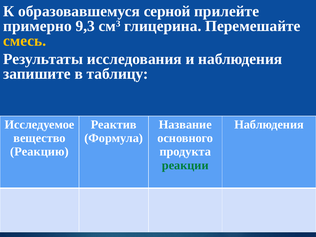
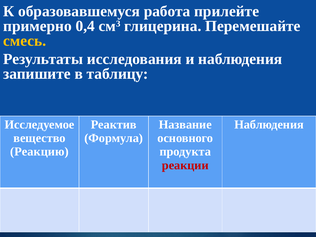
серной: серной -> работа
9,3: 9,3 -> 0,4
реакции colour: green -> red
